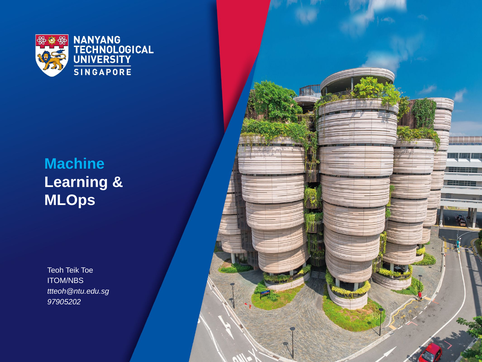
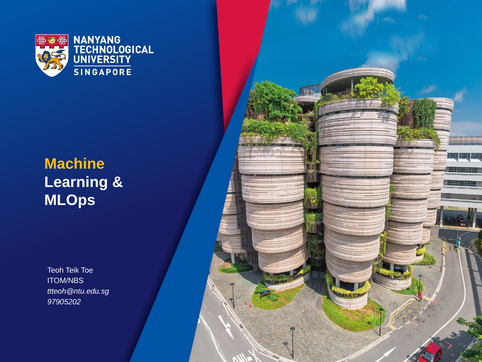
Machine colour: light blue -> yellow
